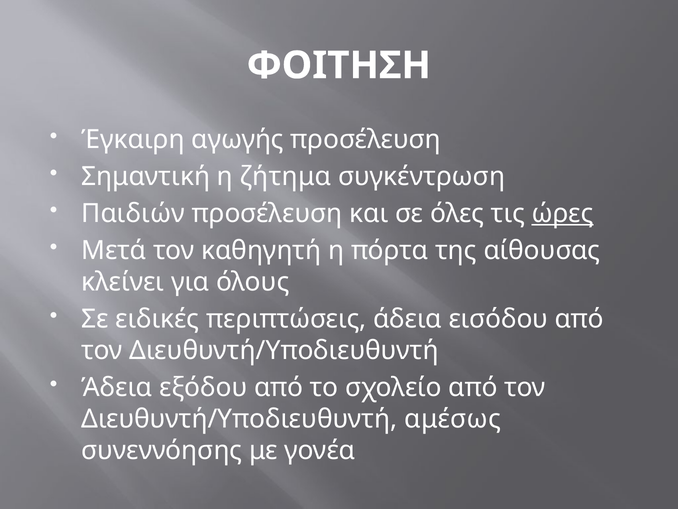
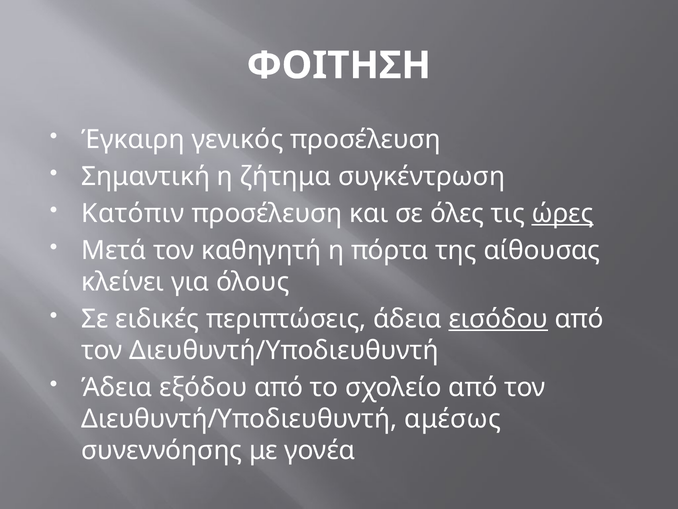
αγωγής: αγωγής -> γενικός
Παιδιών: Παιδιών -> Κατόπιν
εισόδου underline: none -> present
